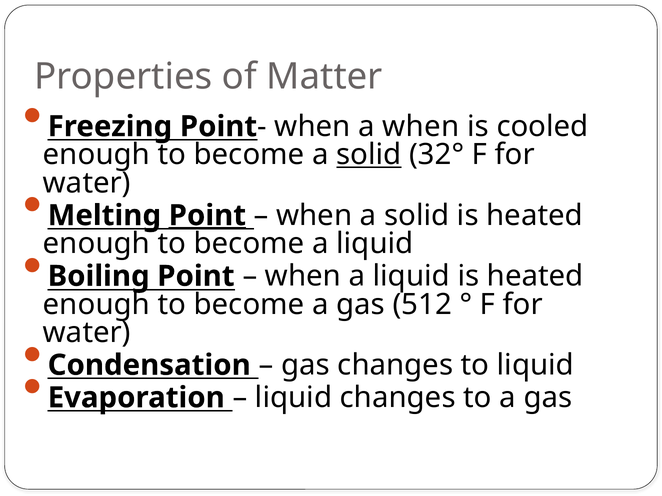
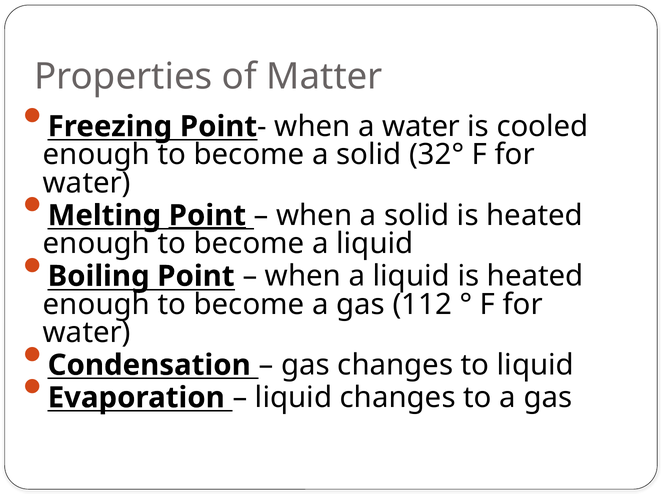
a when: when -> water
solid at (369, 155) underline: present -> none
512: 512 -> 112
